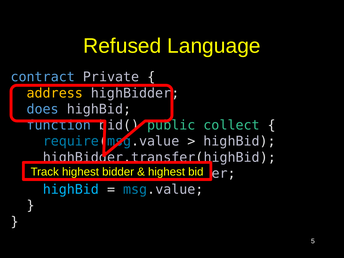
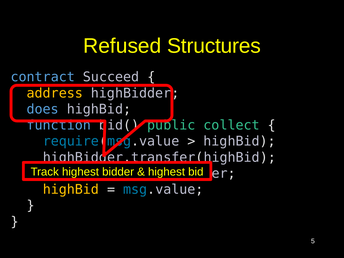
Language: Language -> Structures
Private: Private -> Succeed
highBid at (71, 189) colour: light blue -> yellow
